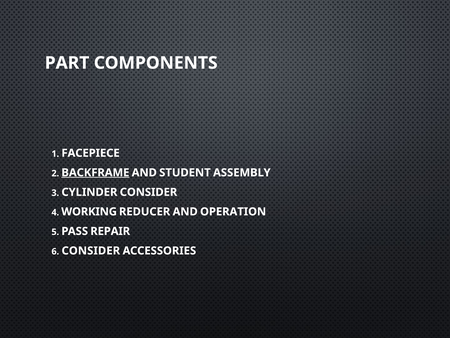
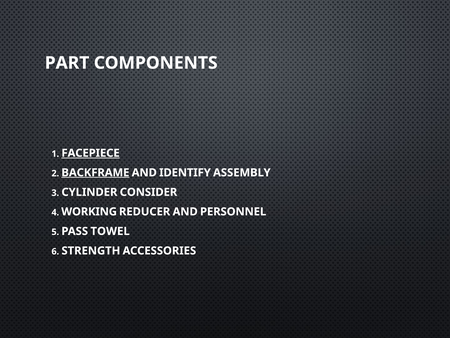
FACEPIECE underline: none -> present
STUDENT: STUDENT -> IDENTIFY
OPERATION: OPERATION -> PERSONNEL
REPAIR: REPAIR -> TOWEL
6 CONSIDER: CONSIDER -> STRENGTH
